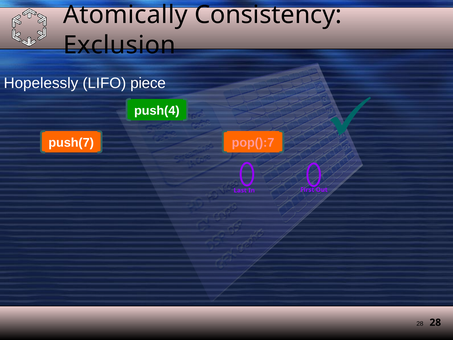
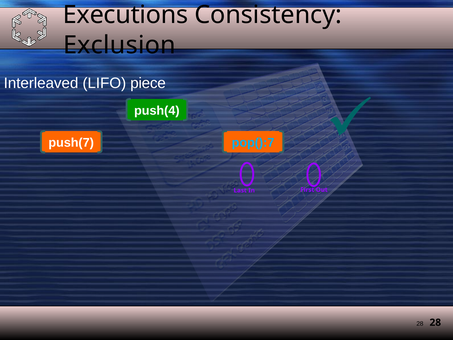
Atomically: Atomically -> Executions
Hopelessly: Hopelessly -> Interleaved
pop():7 colour: pink -> light blue
